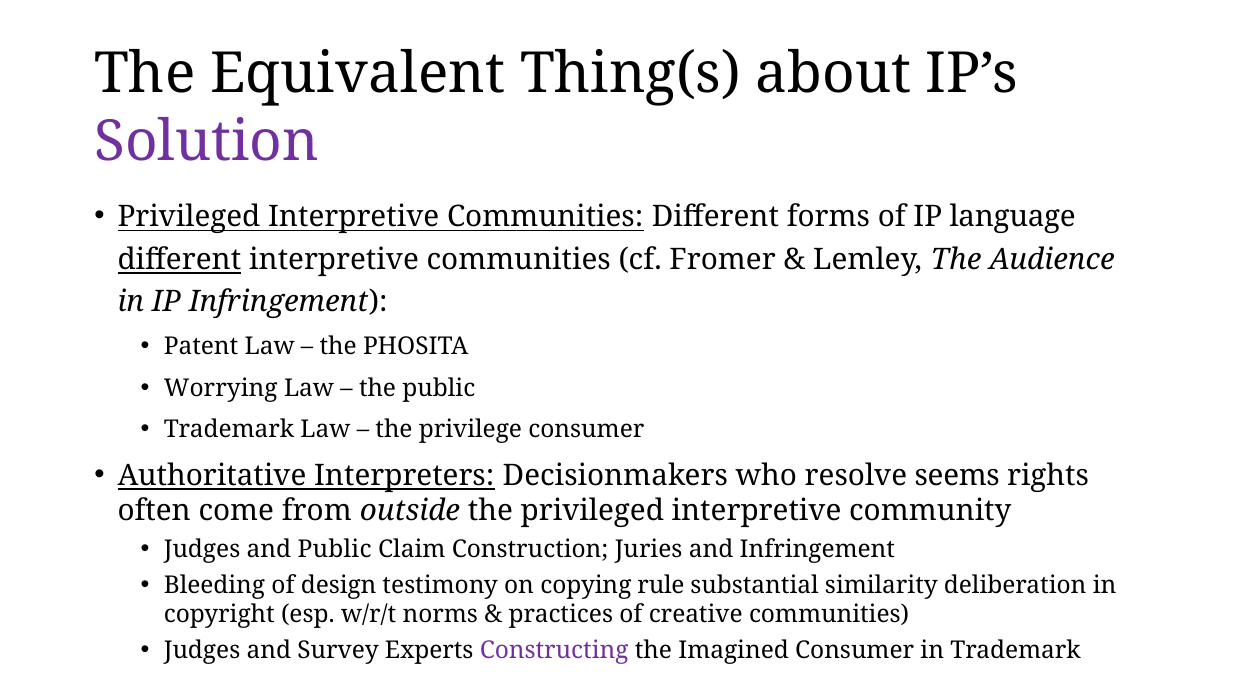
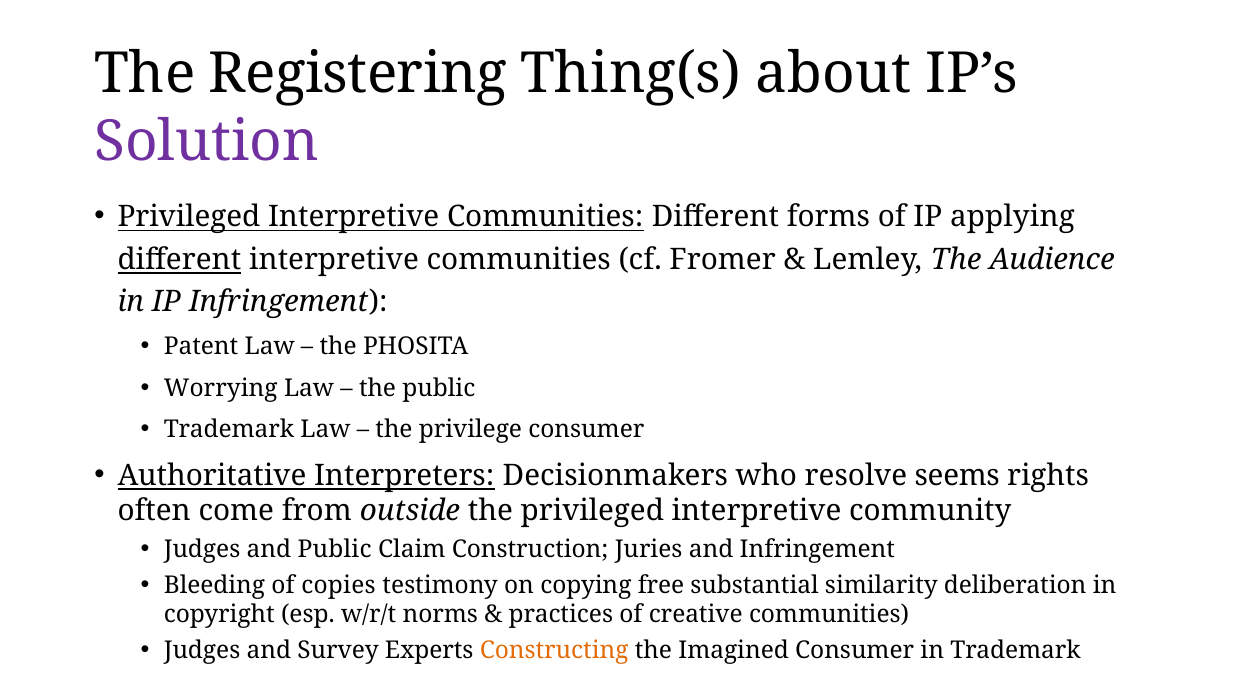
Equivalent: Equivalent -> Registering
language: language -> applying
design: design -> copies
rule: rule -> free
Constructing colour: purple -> orange
